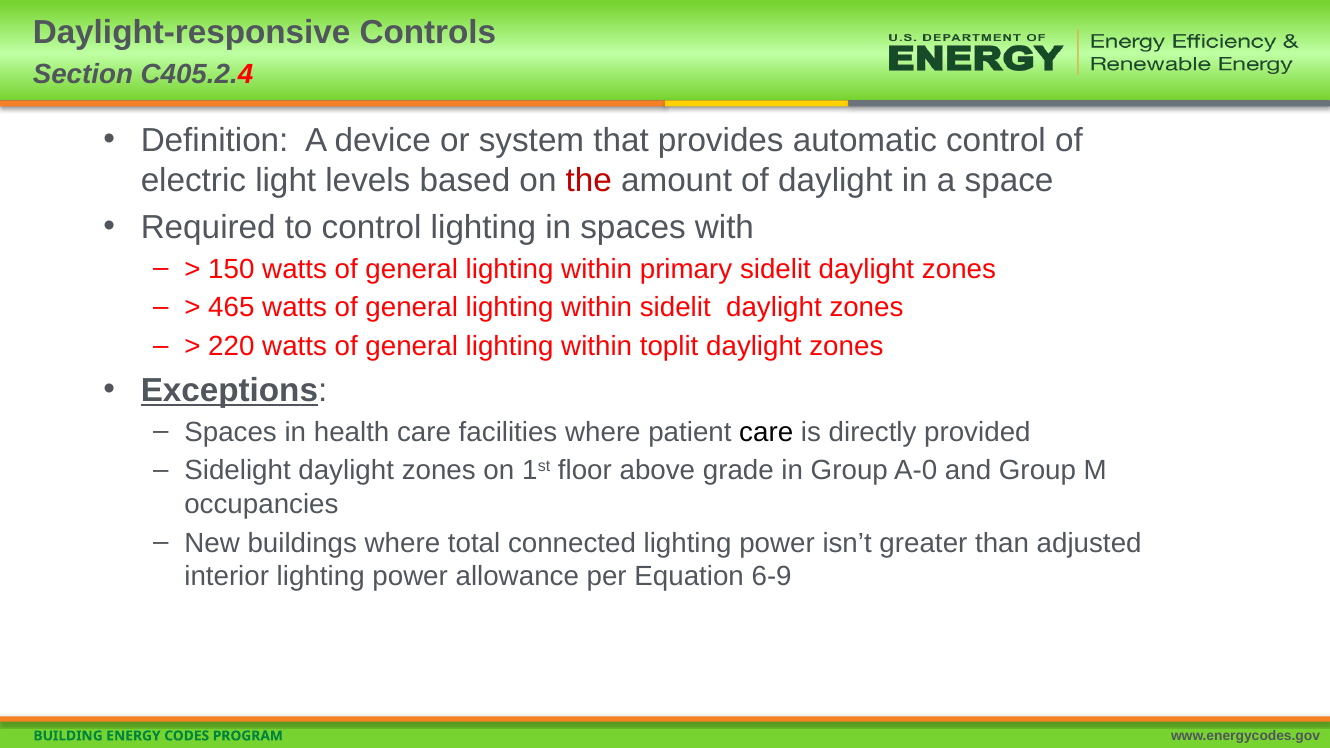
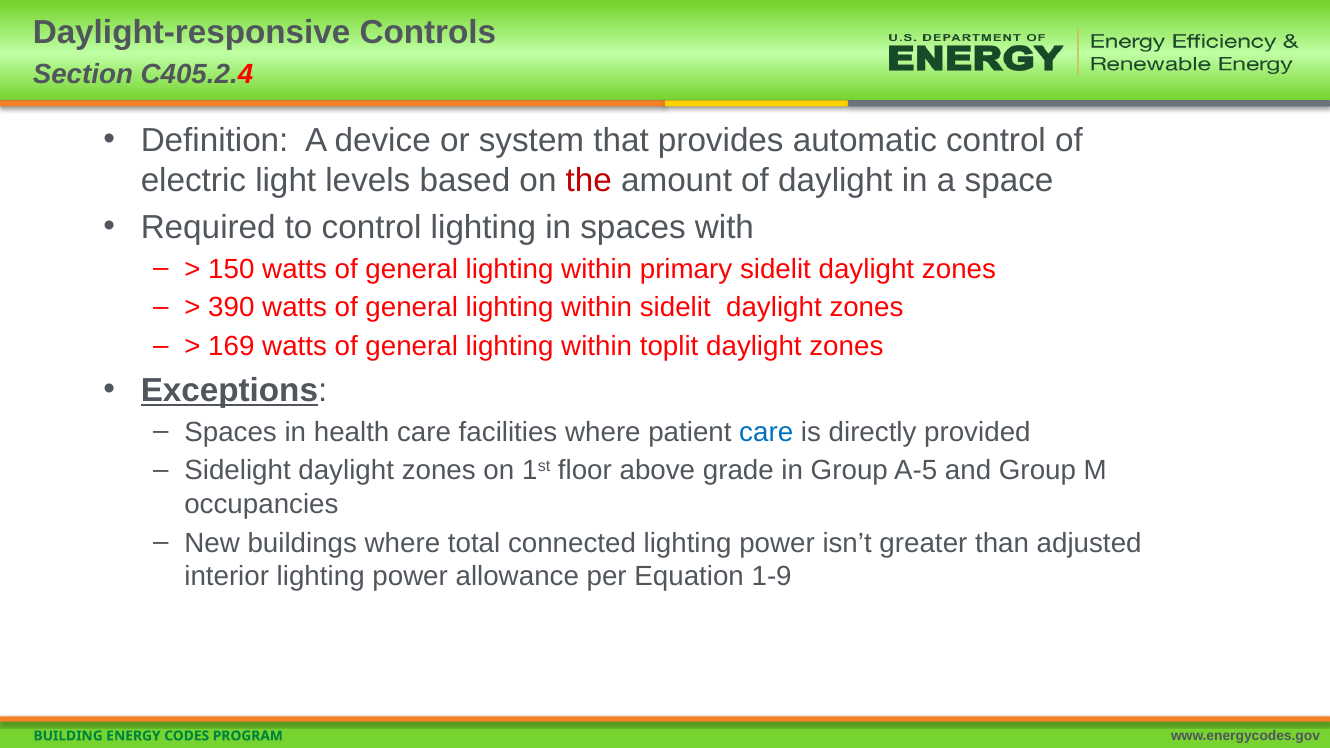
465: 465 -> 390
220: 220 -> 169
care at (766, 432) colour: black -> blue
A-0: A-0 -> A-5
6-9: 6-9 -> 1-9
